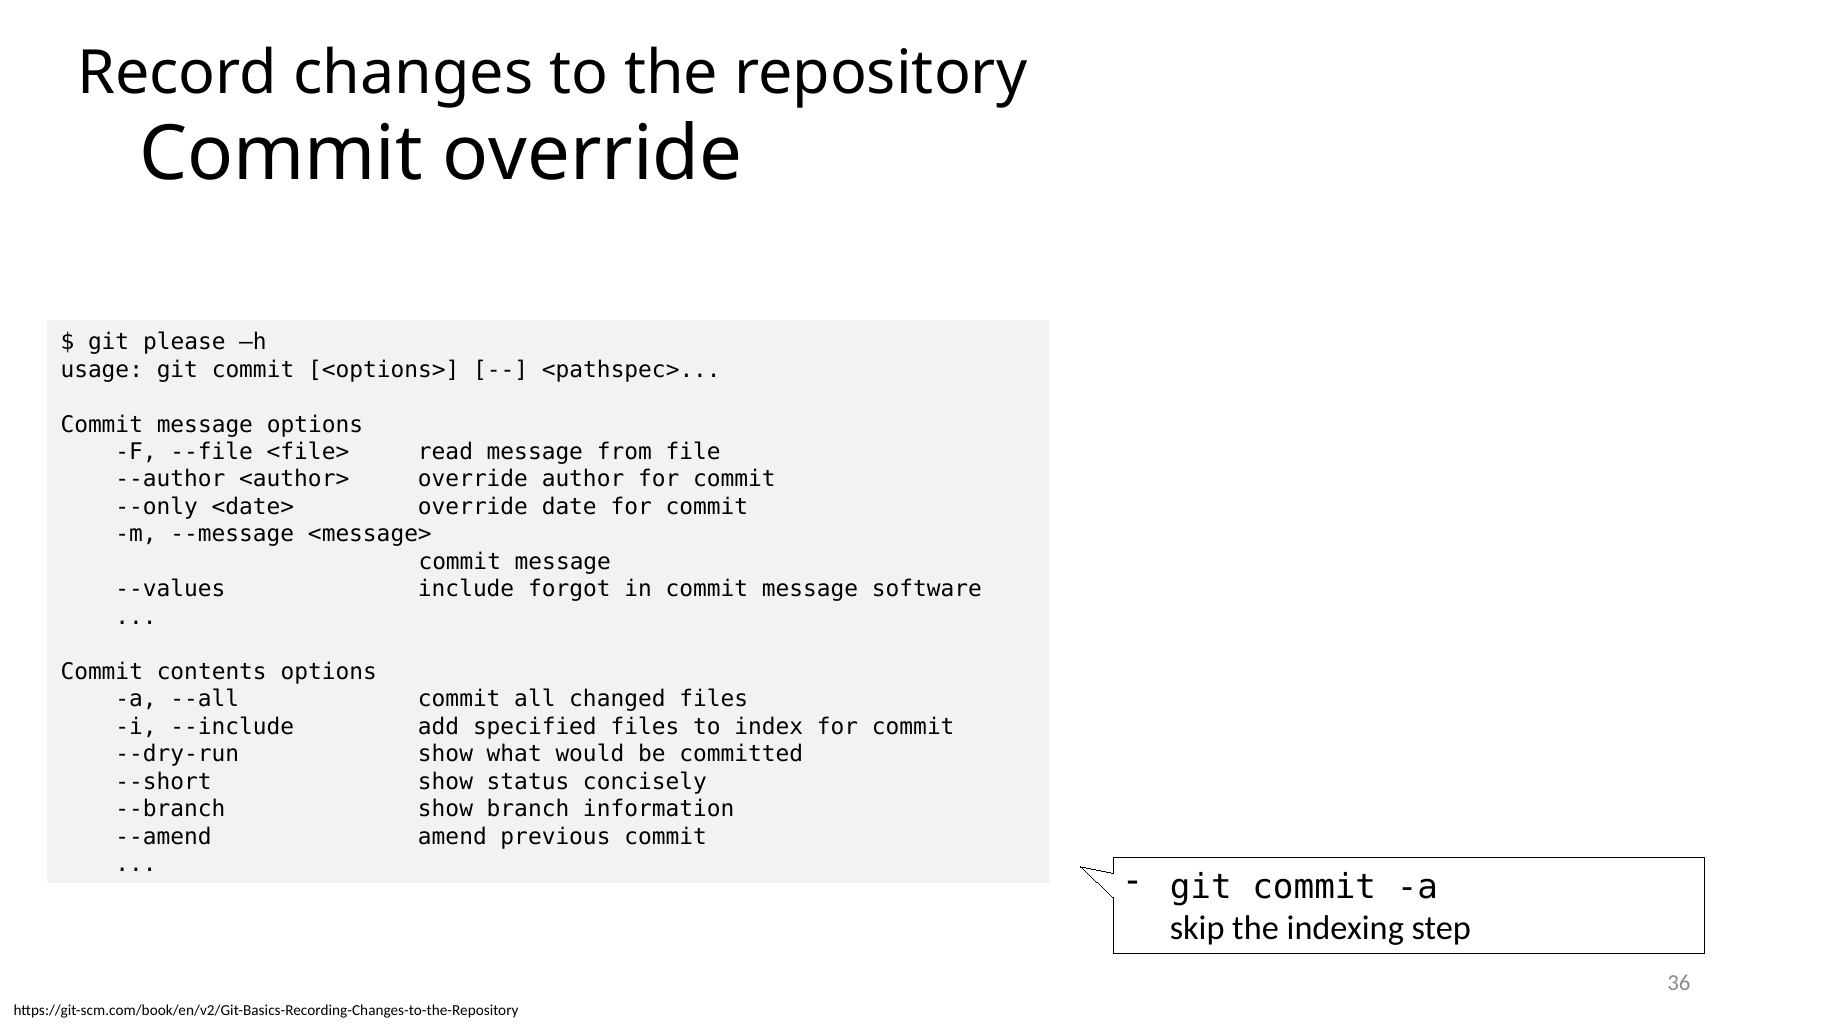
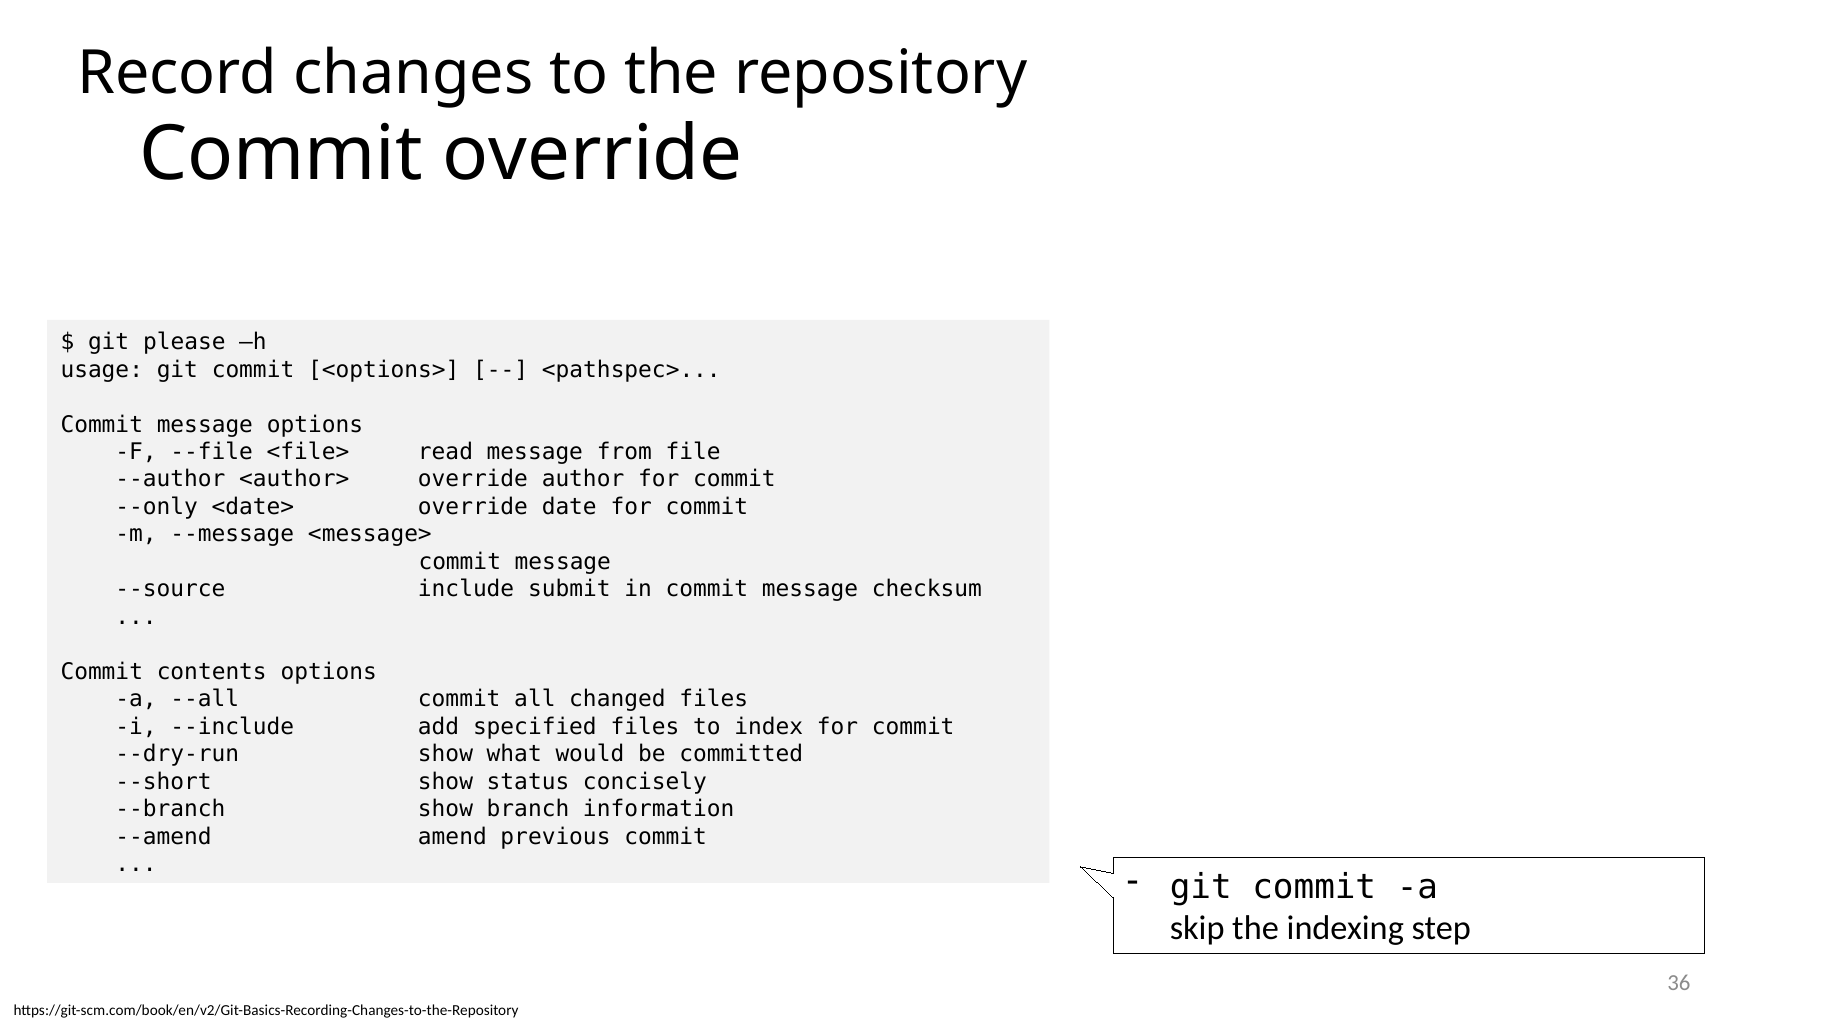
--values: --values -> --source
forgot: forgot -> submit
software: software -> checksum
